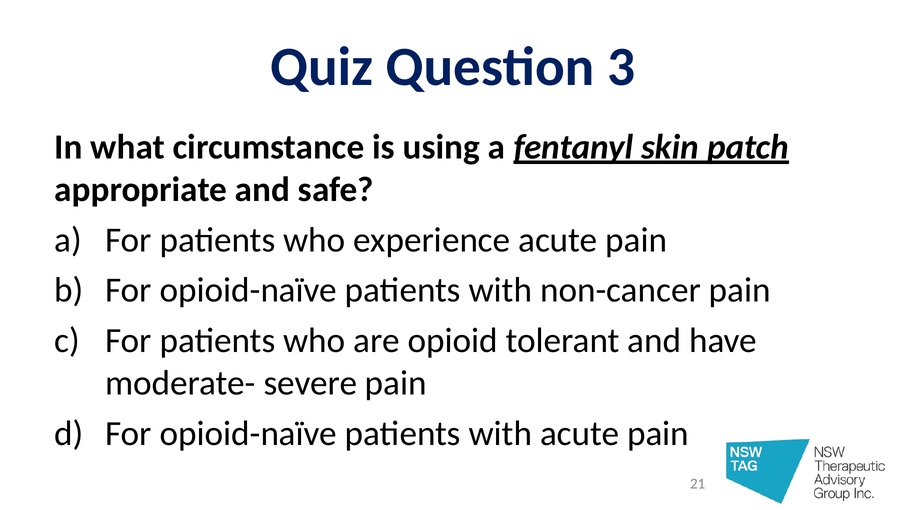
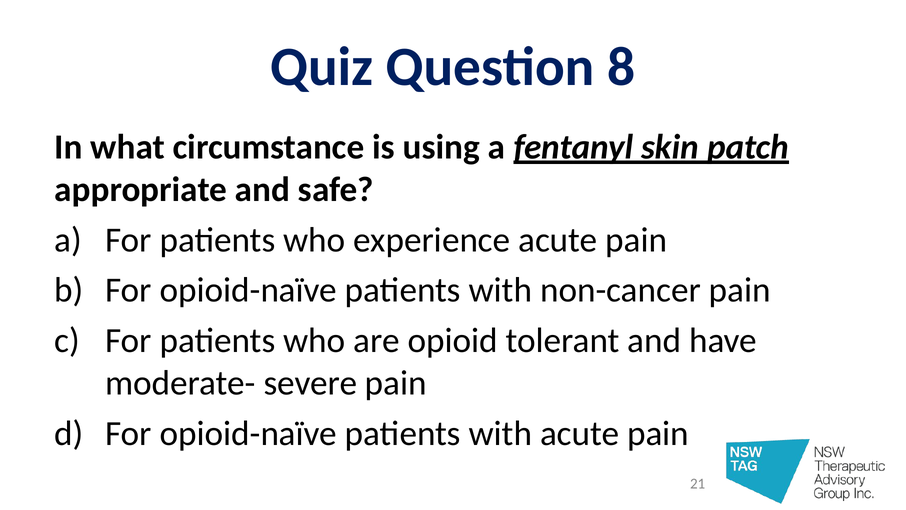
3: 3 -> 8
